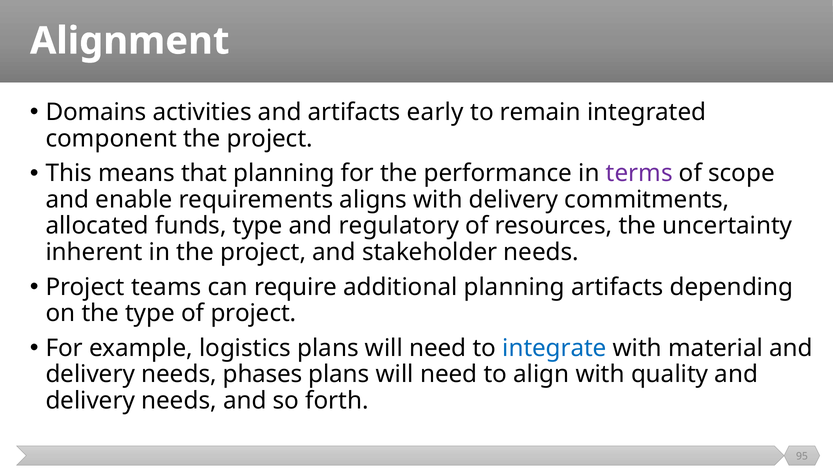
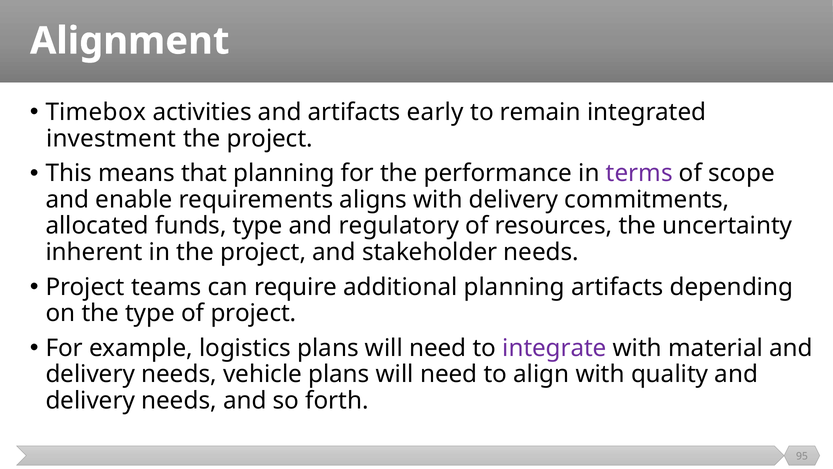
Domains: Domains -> Timebox
component: component -> investment
integrate colour: blue -> purple
phases: phases -> vehicle
